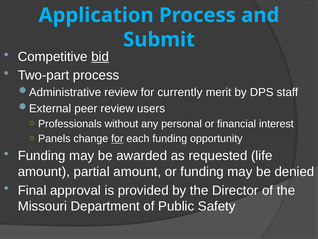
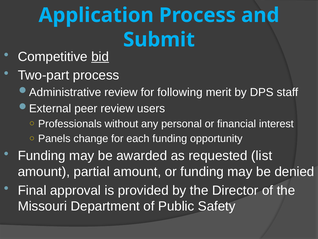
currently: currently -> following
for at (117, 138) underline: present -> none
life: life -> list
